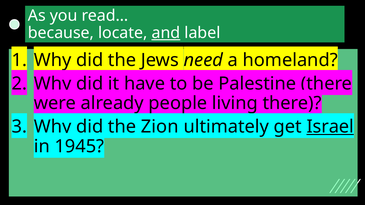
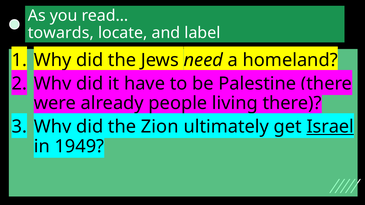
because: because -> towards
and underline: present -> none
1945: 1945 -> 1949
